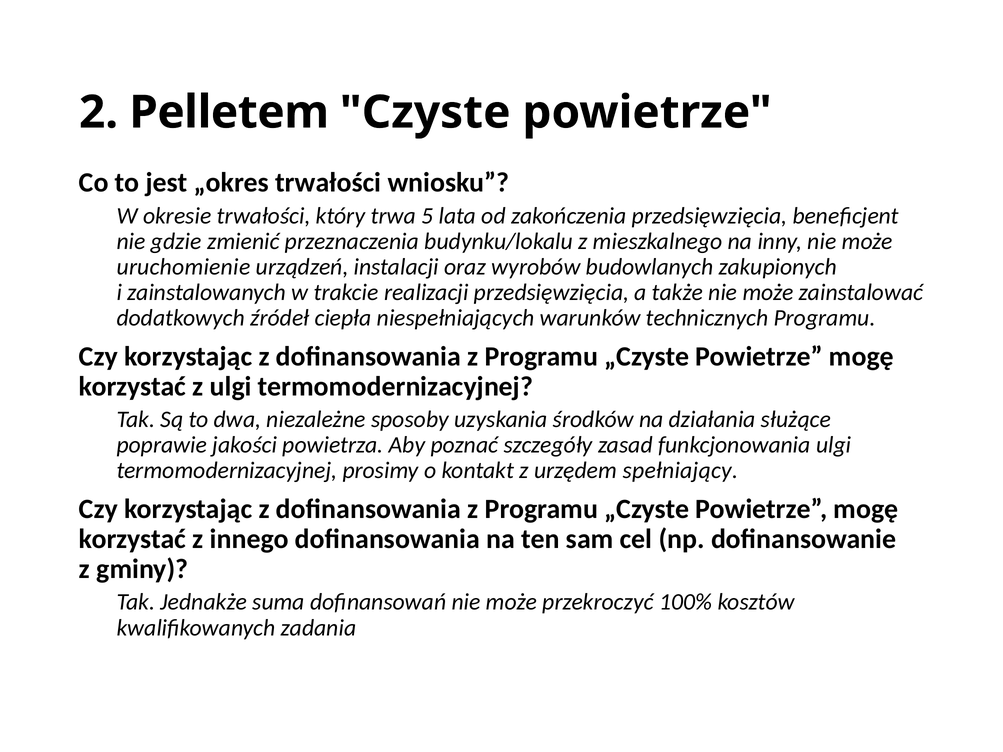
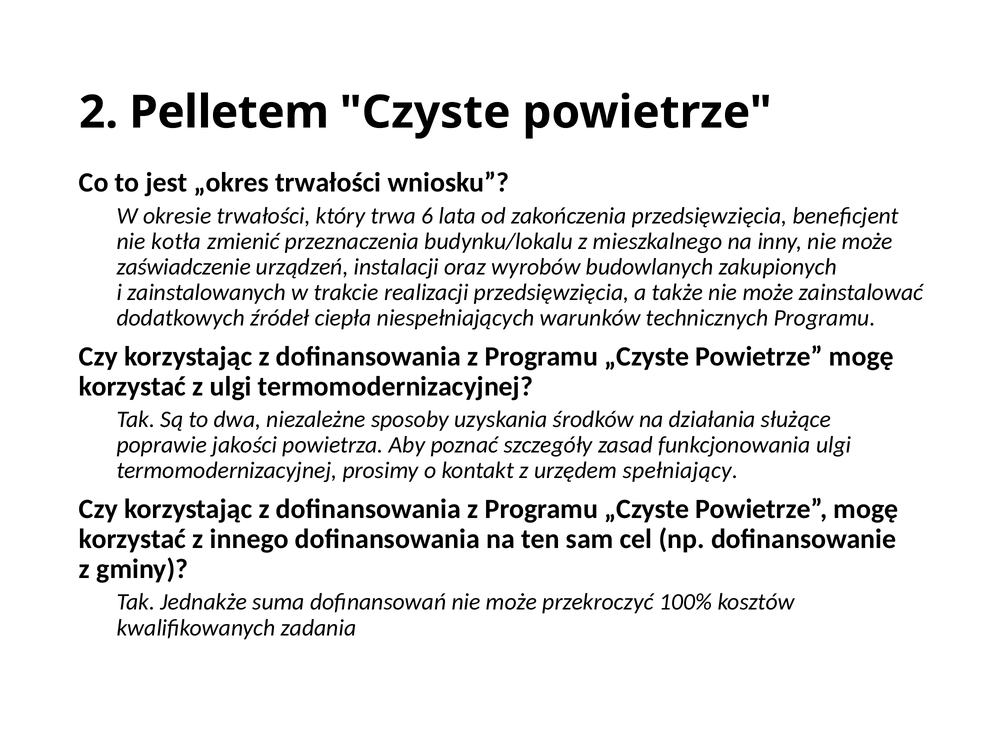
5: 5 -> 6
gdzie: gdzie -> kotła
uruchomienie: uruchomienie -> zaświadczenie
